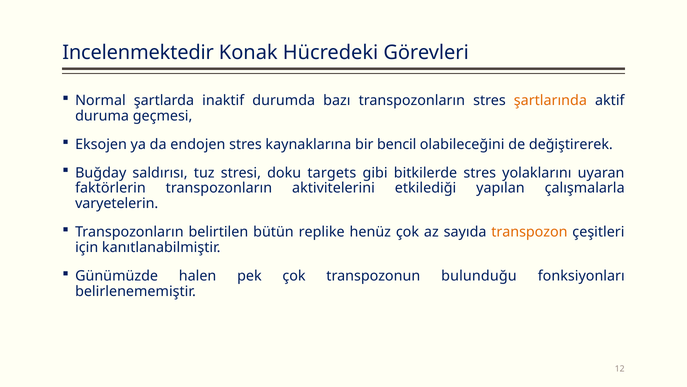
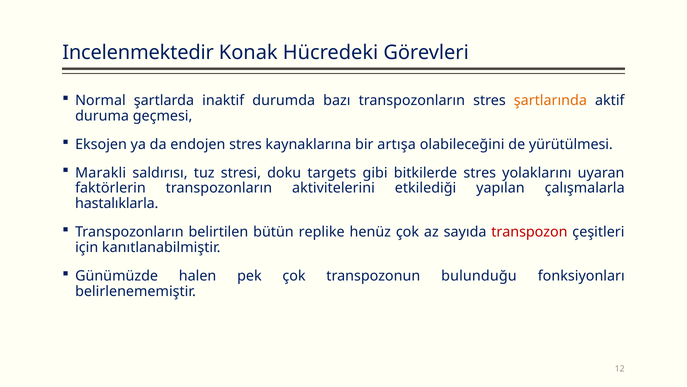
bencil: bencil -> artışa
değiştirerek: değiştirerek -> yürütülmesi
Buğday: Buğday -> Marakli
varyetelerin: varyetelerin -> hastalıklarla
transpozon colour: orange -> red
